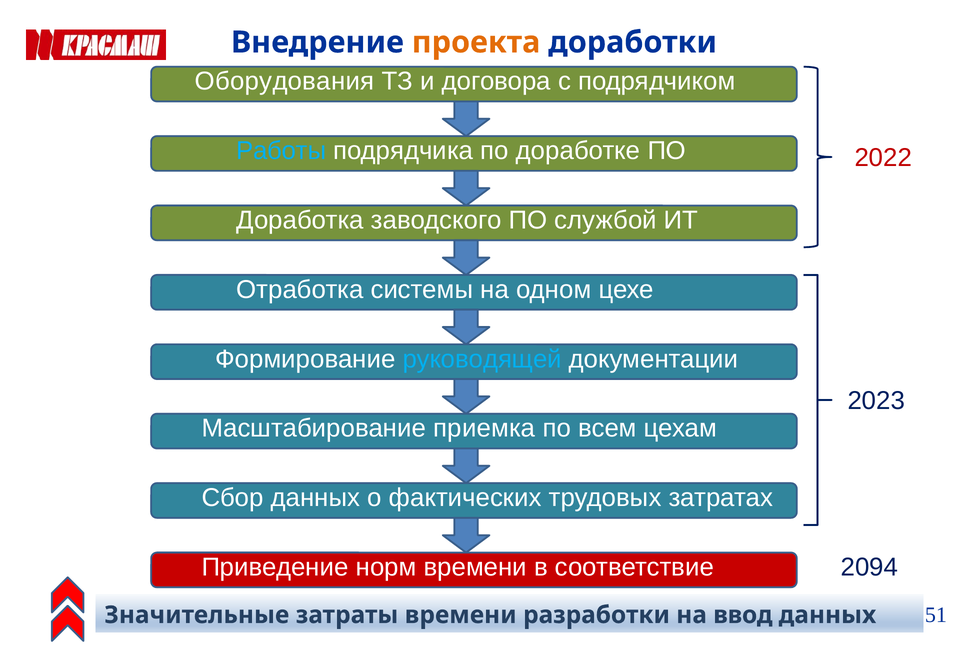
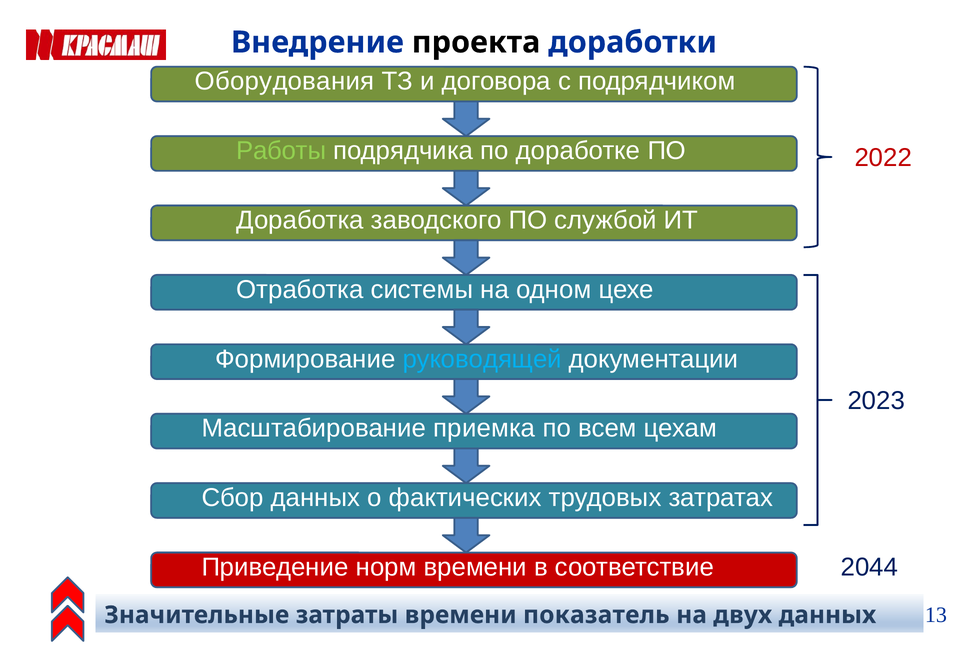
проекта colour: orange -> black
Работы colour: light blue -> light green
2094: 2094 -> 2044
разработки: разработки -> показатель
ввод: ввод -> двух
51: 51 -> 13
